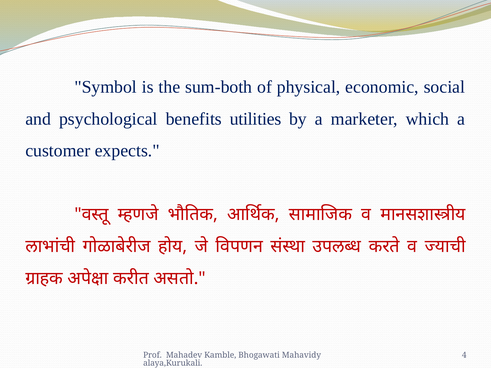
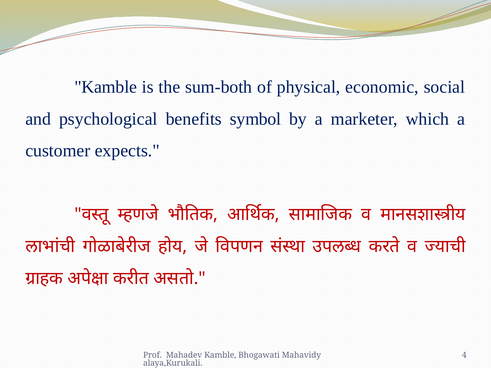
Symbol at (106, 87): Symbol -> Kamble
utilities: utilities -> symbol
